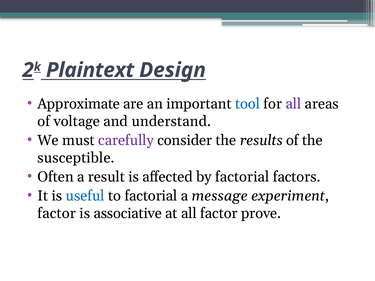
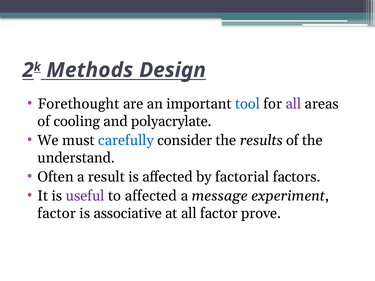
Plaintext: Plaintext -> Methods
Approximate: Approximate -> Forethought
voltage: voltage -> cooling
understand: understand -> polyacrylate
carefully colour: purple -> blue
susceptible: susceptible -> understand
useful colour: blue -> purple
to factorial: factorial -> affected
